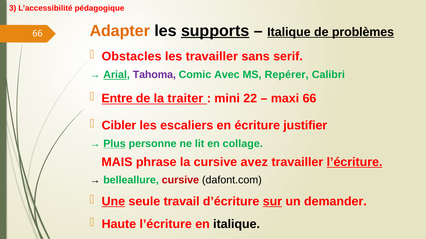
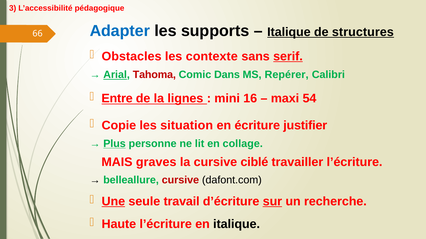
Adapter colour: orange -> blue
supports underline: present -> none
problèmes: problèmes -> structures
les travailler: travailler -> contexte
serif underline: none -> present
Tahoma colour: purple -> red
Avec: Avec -> Dans
traiter: traiter -> lignes
22: 22 -> 16
maxi 66: 66 -> 54
Cibler: Cibler -> Copie
escaliers: escaliers -> situation
phrase: phrase -> graves
avez: avez -> ciblé
l’écriture at (355, 162) underline: present -> none
demander: demander -> recherche
